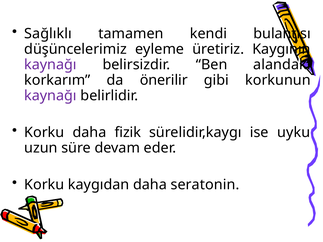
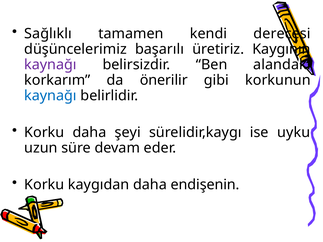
bulantısı: bulantısı -> derecesi
eyleme: eyleme -> başarılı
kaynağı at (50, 96) colour: purple -> blue
fizik: fizik -> şeyi
seratonin: seratonin -> endişenin
